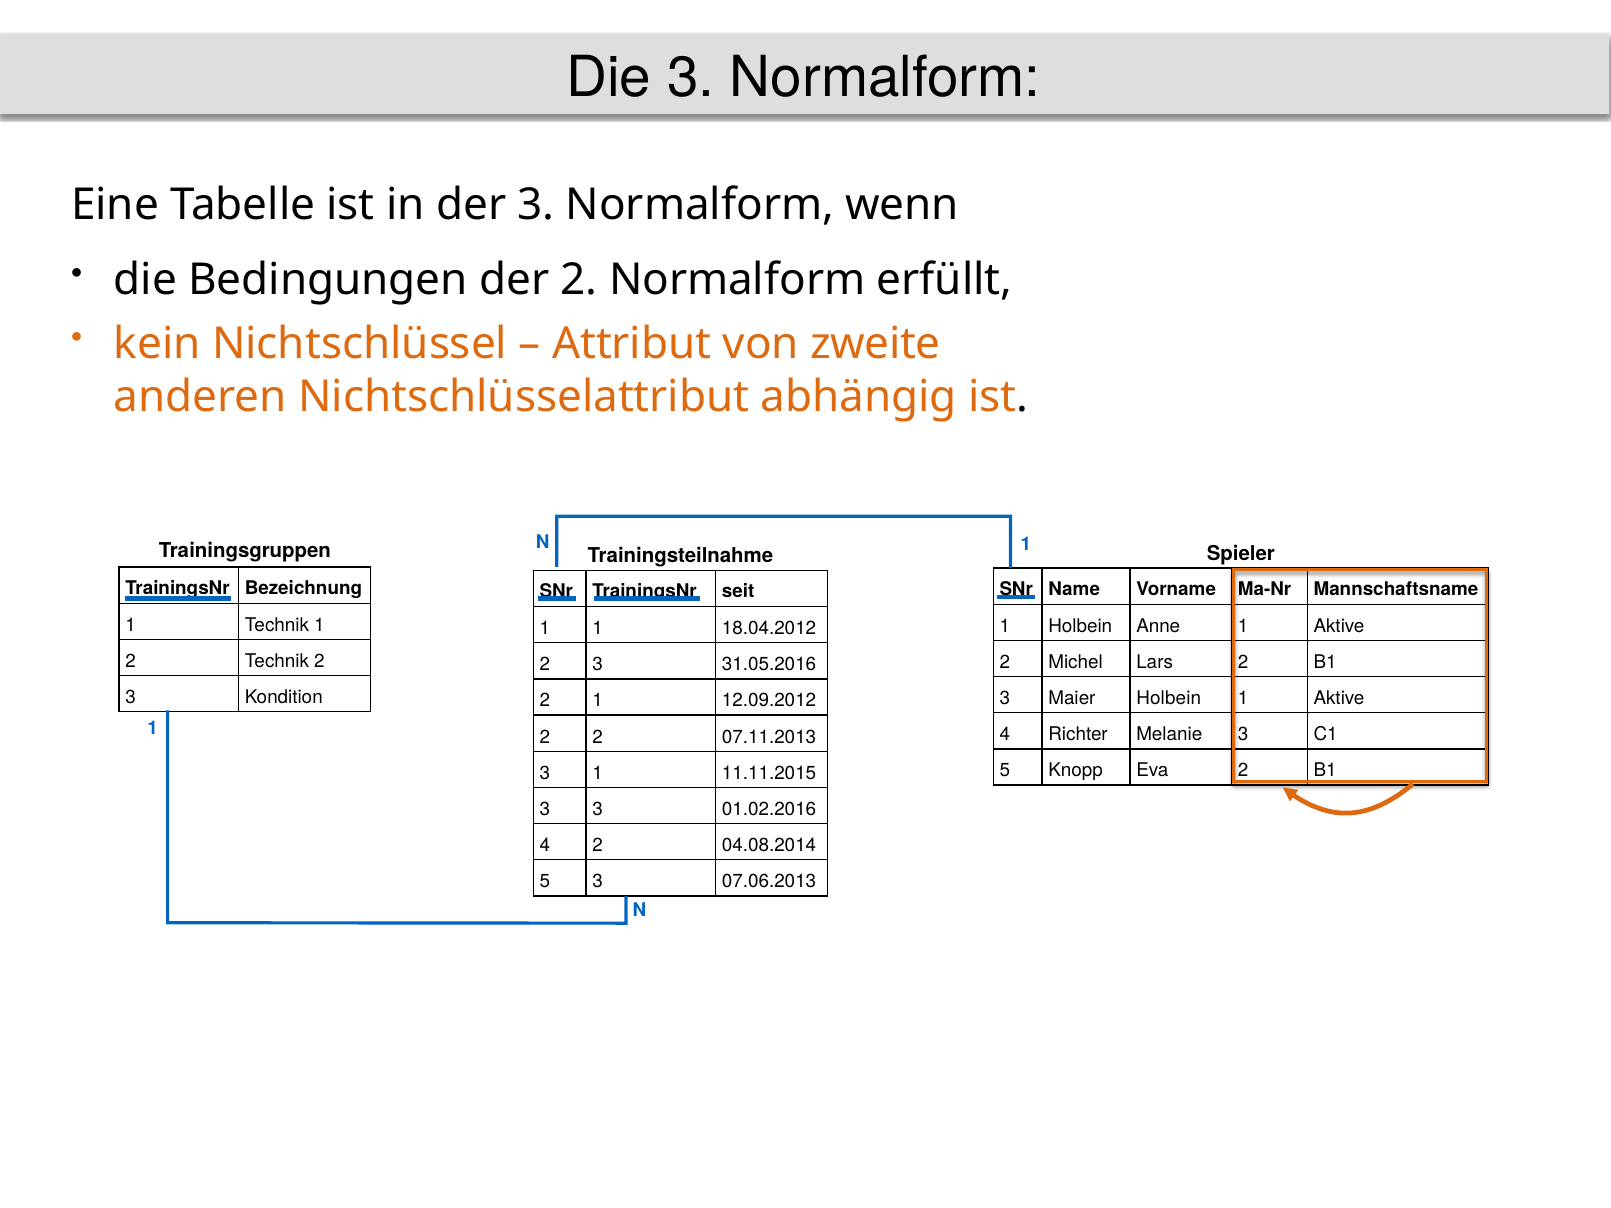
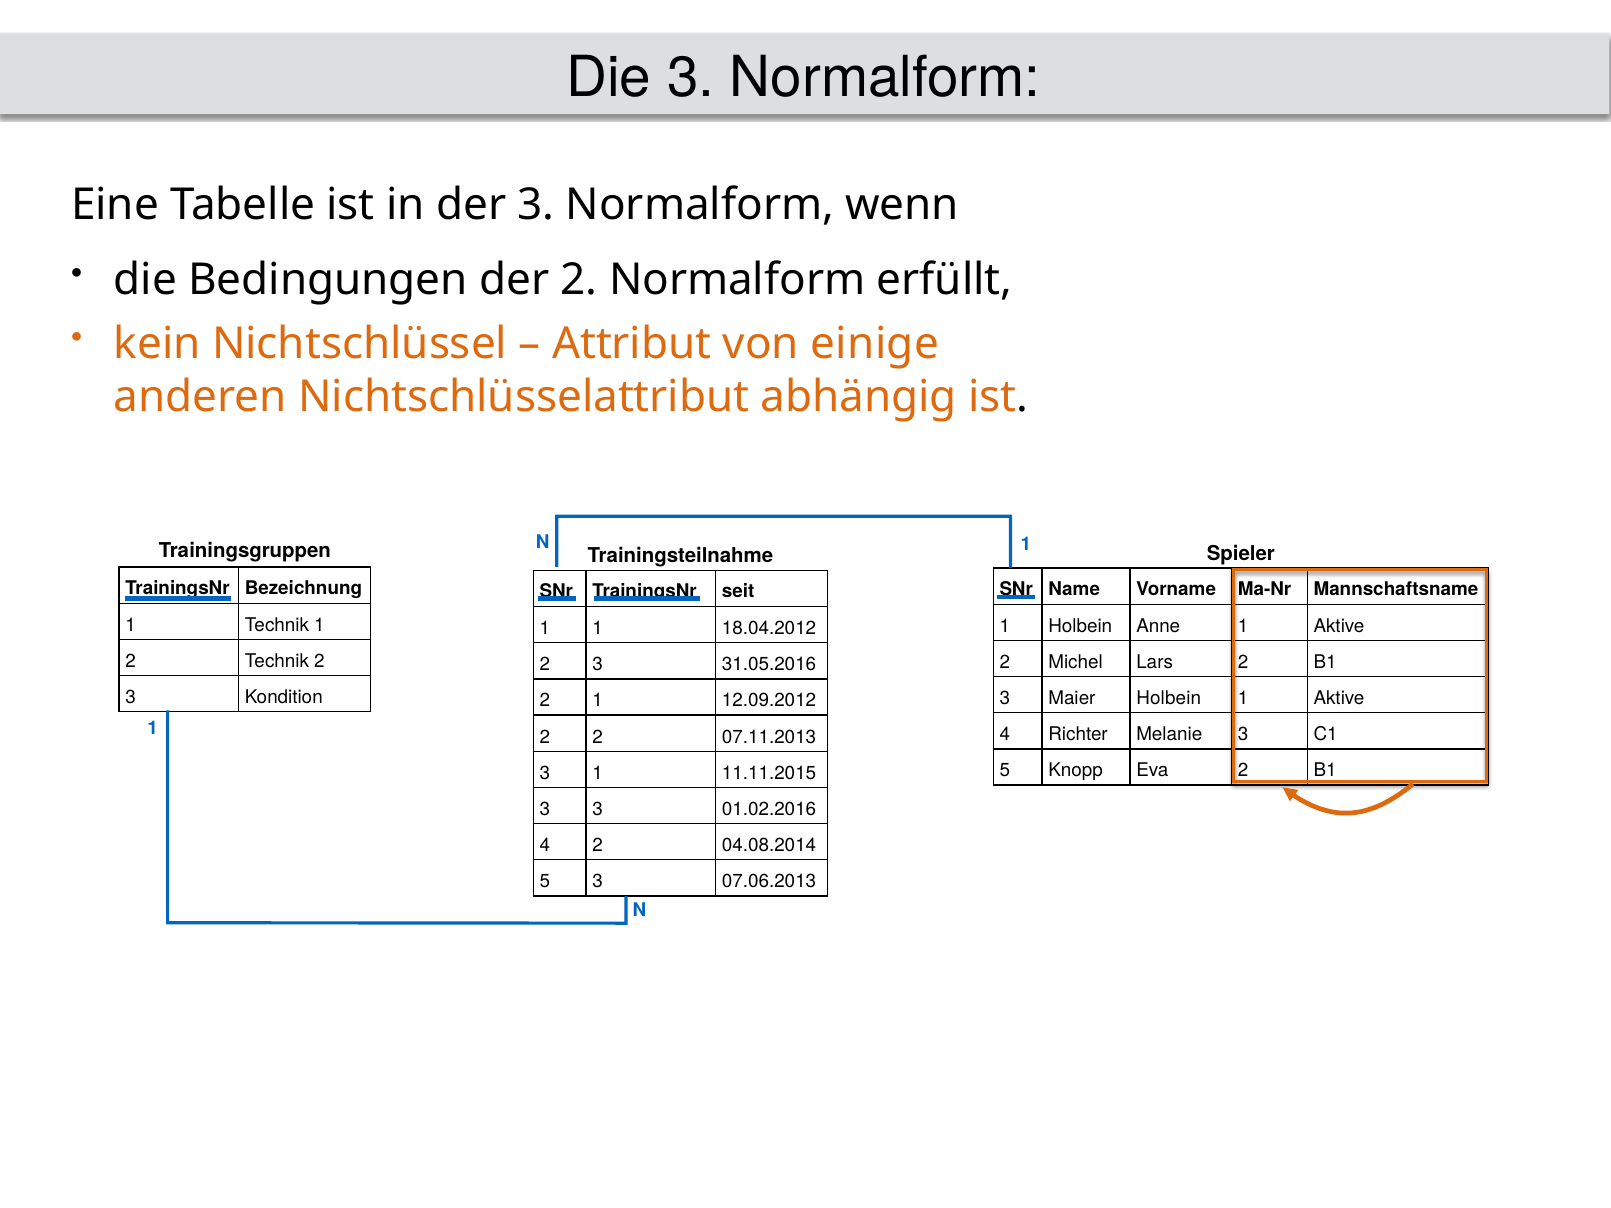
zweite: zweite -> einige
